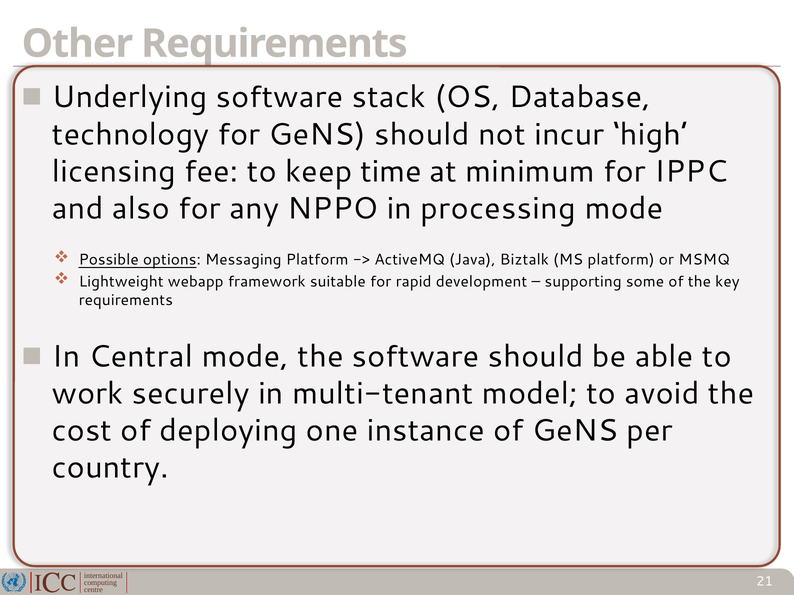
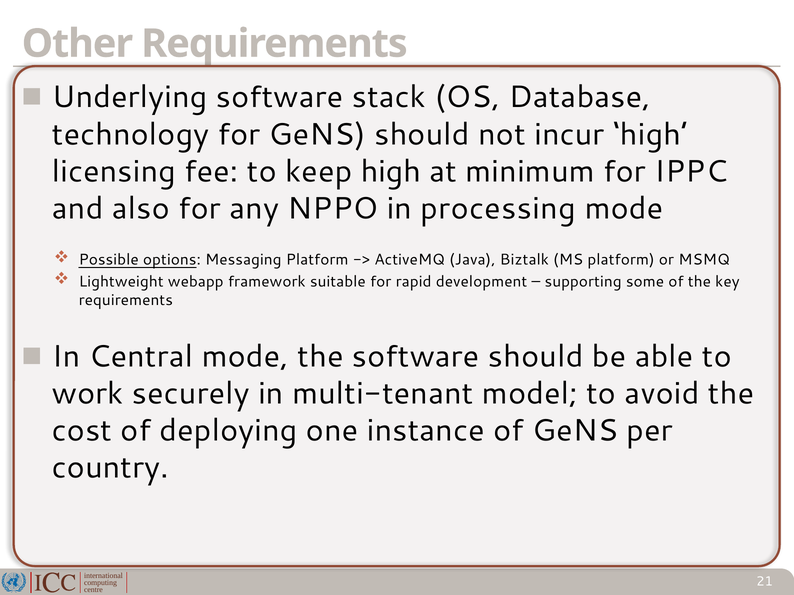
keep time: time -> high
